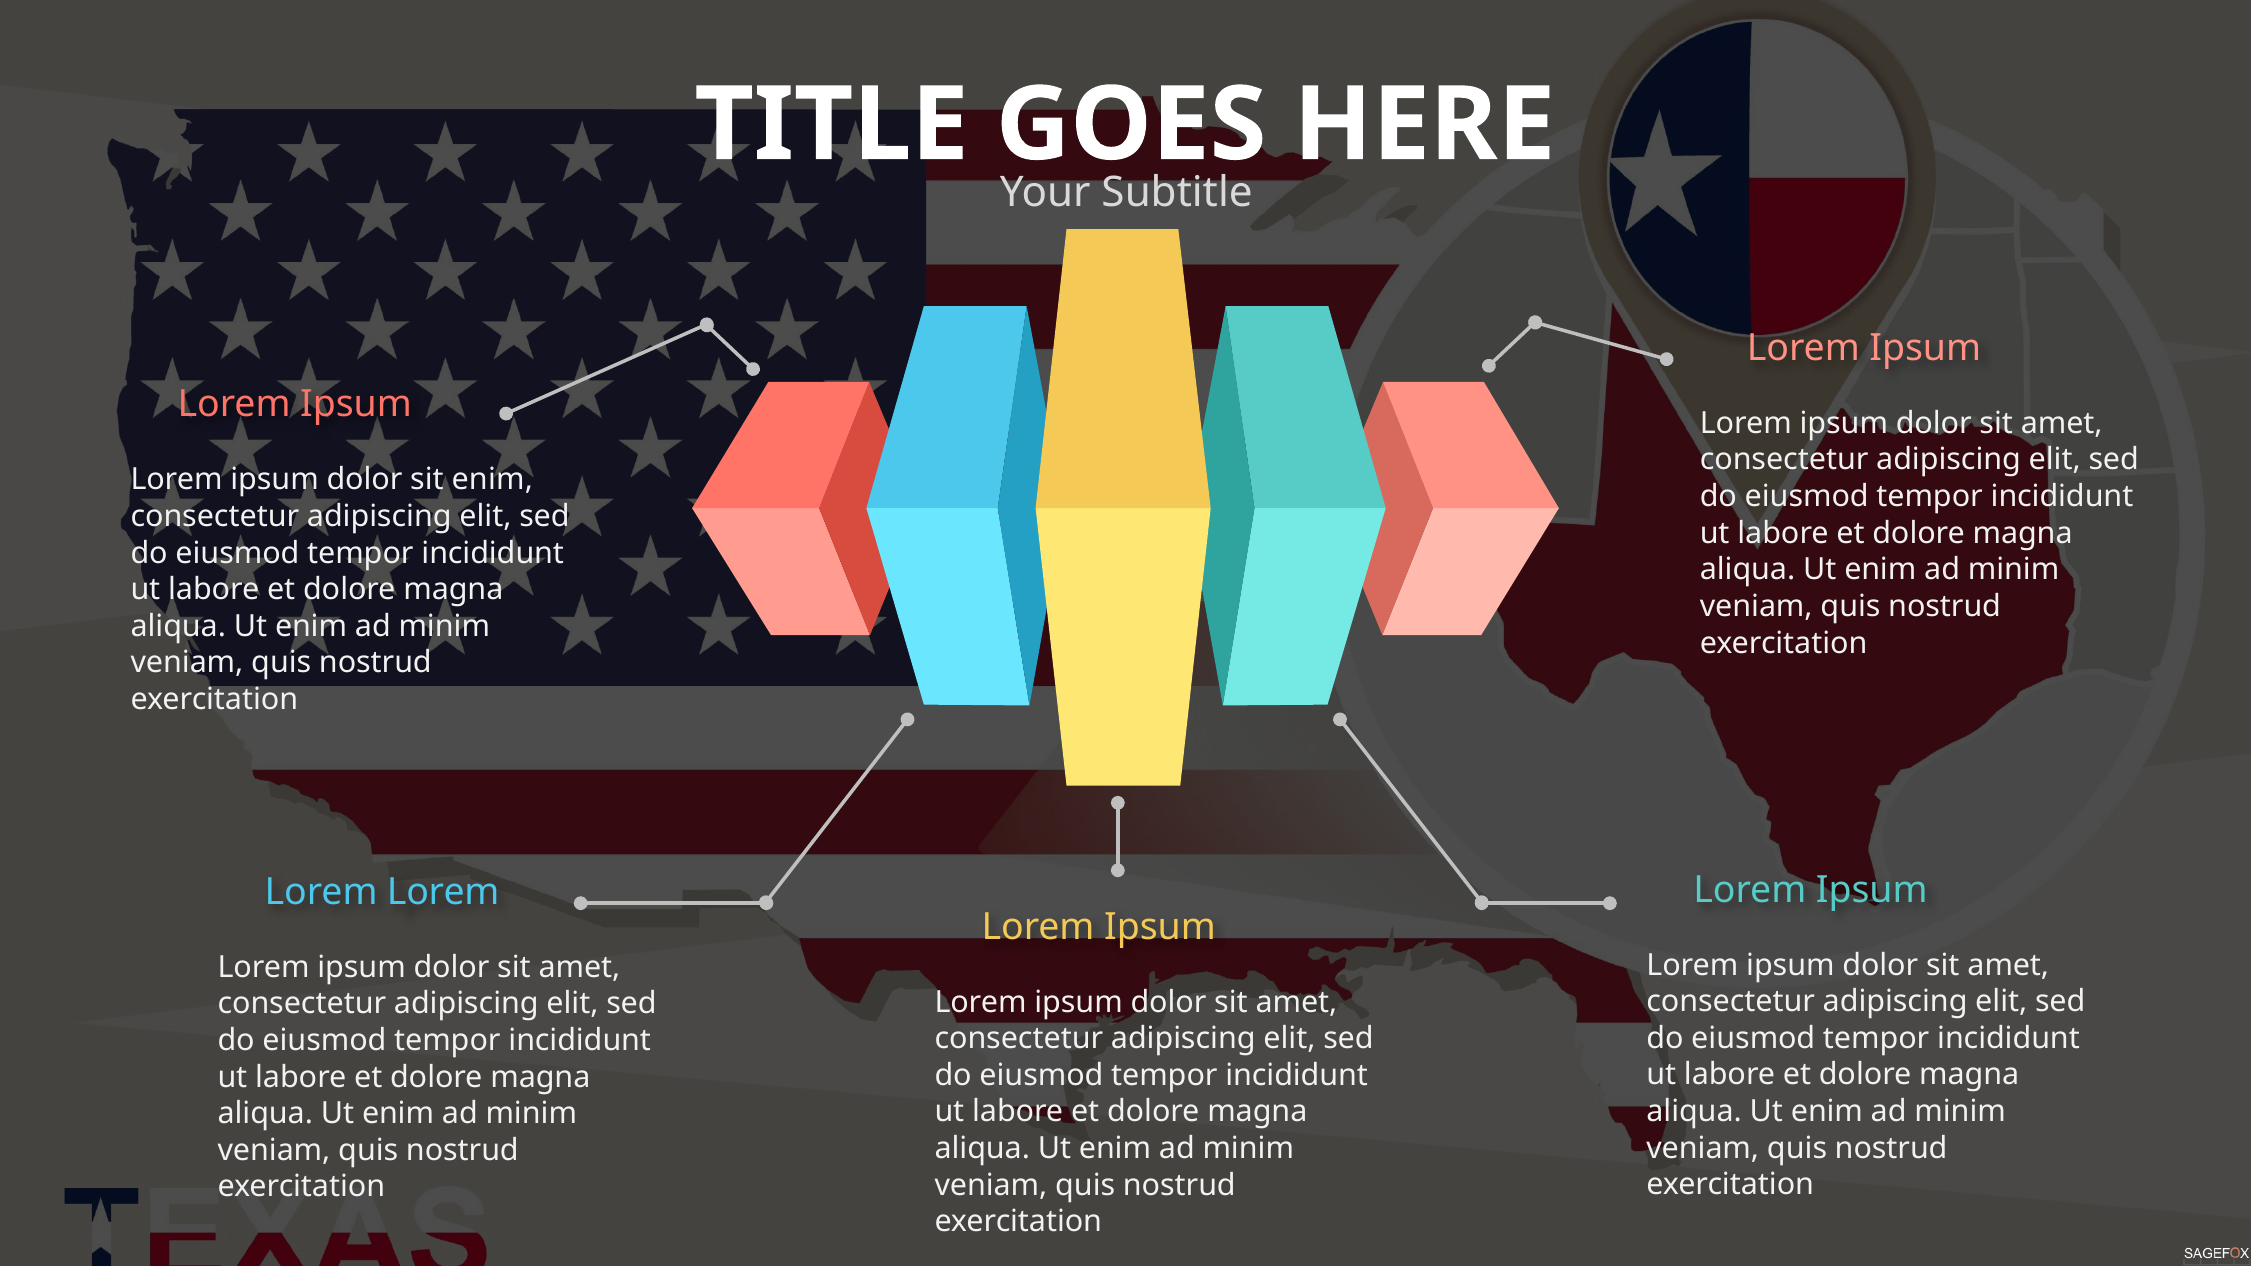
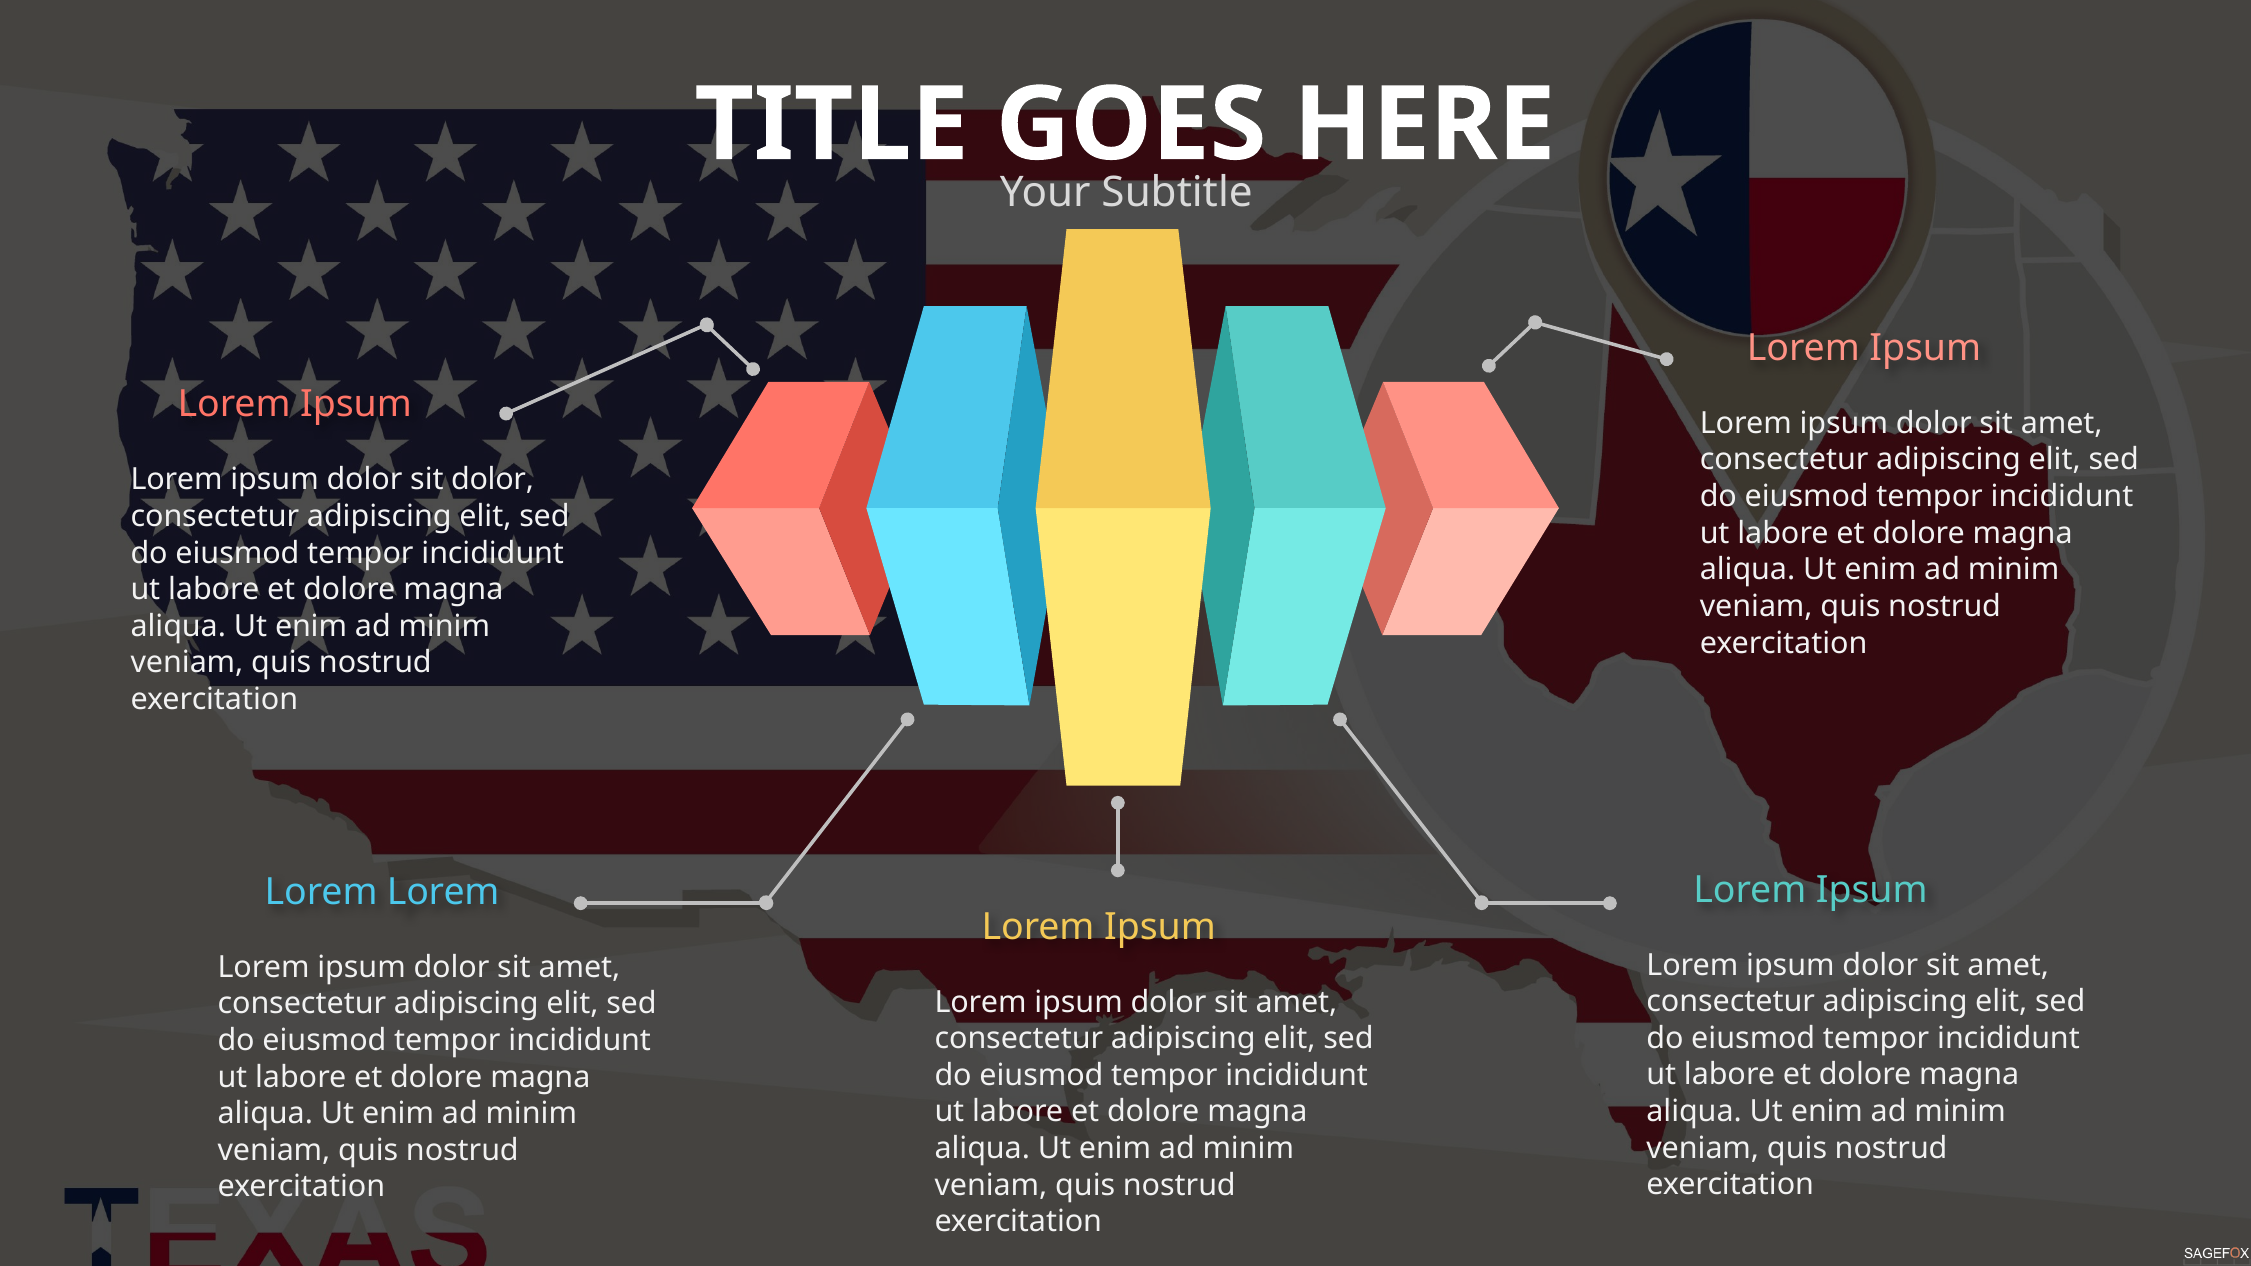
sit enim: enim -> dolor
